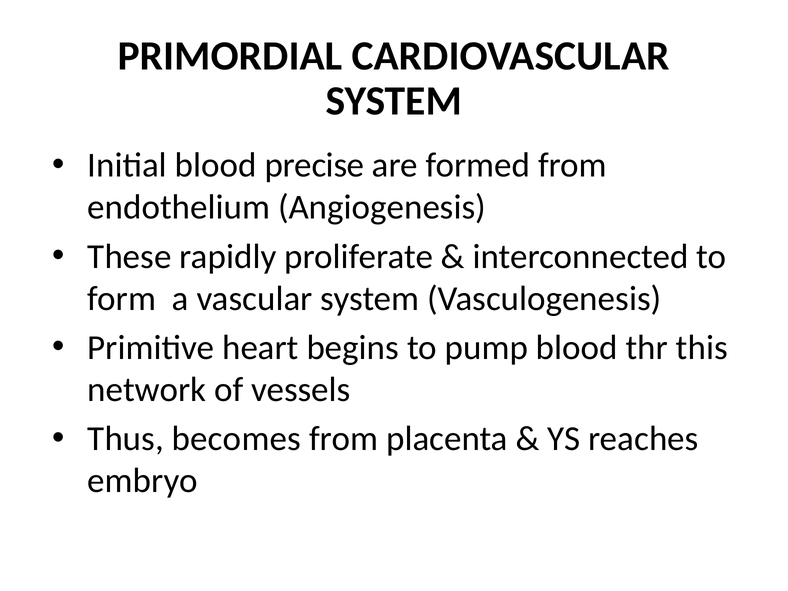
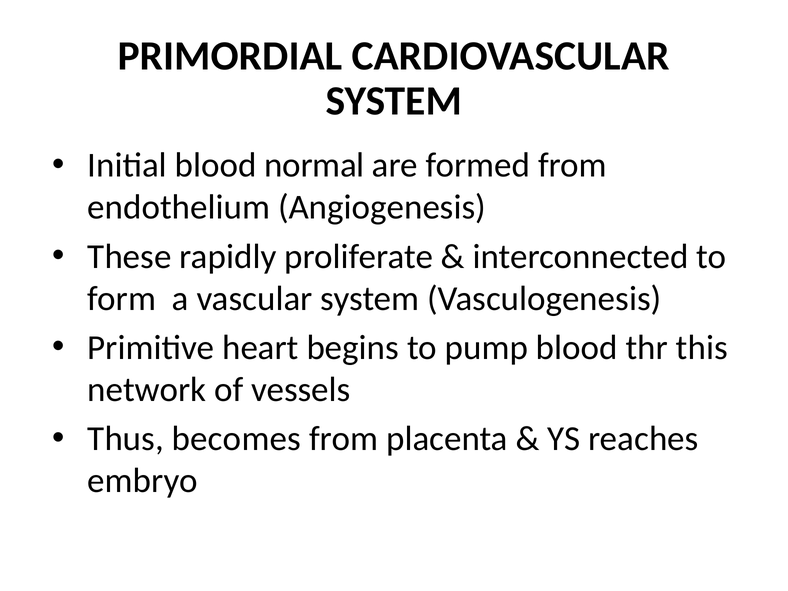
precise: precise -> normal
